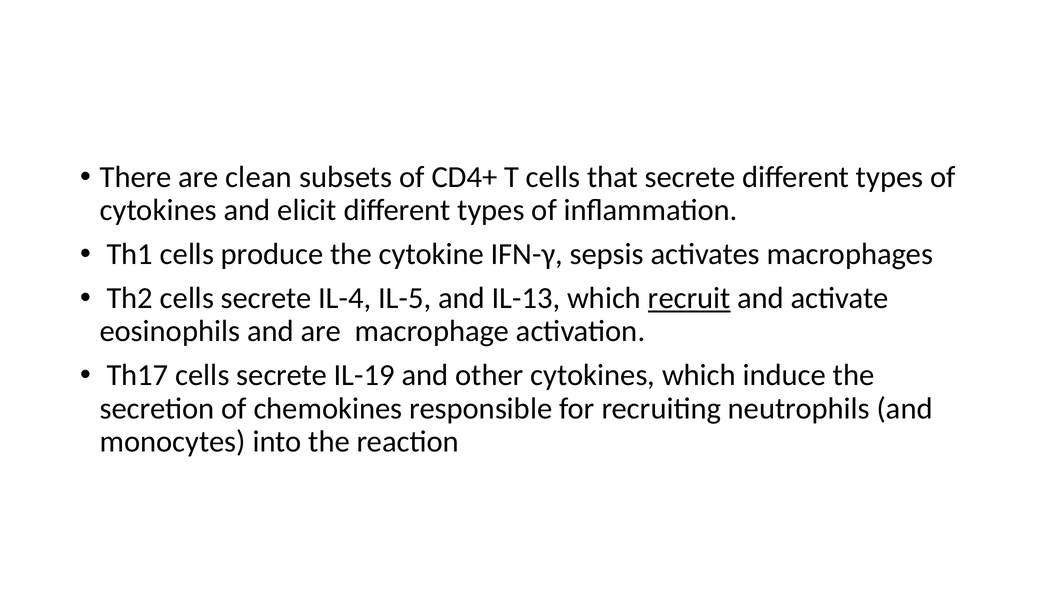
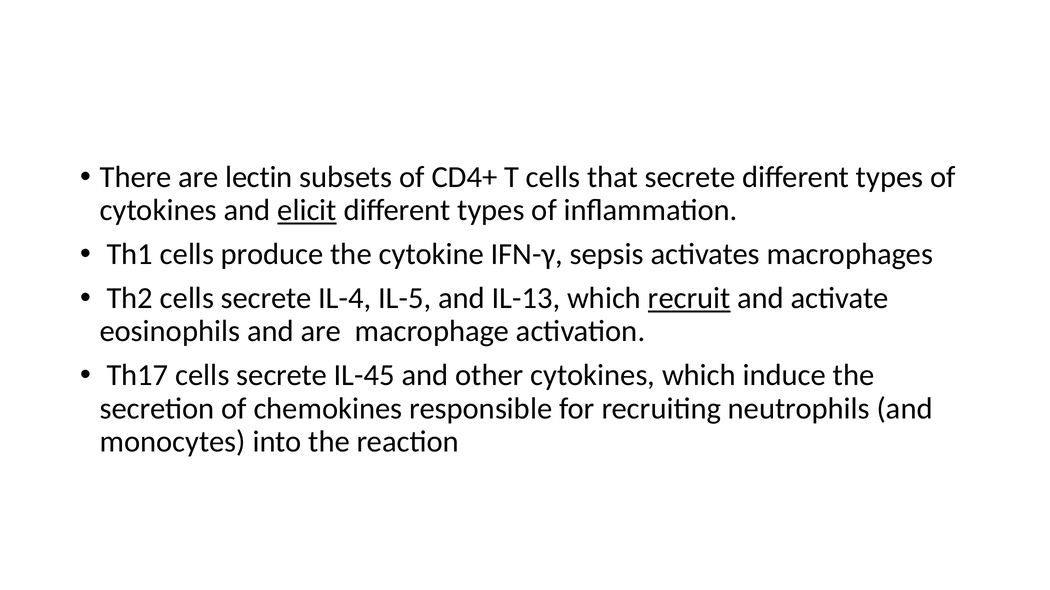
clean: clean -> lectin
elicit underline: none -> present
IL-19: IL-19 -> IL-45
